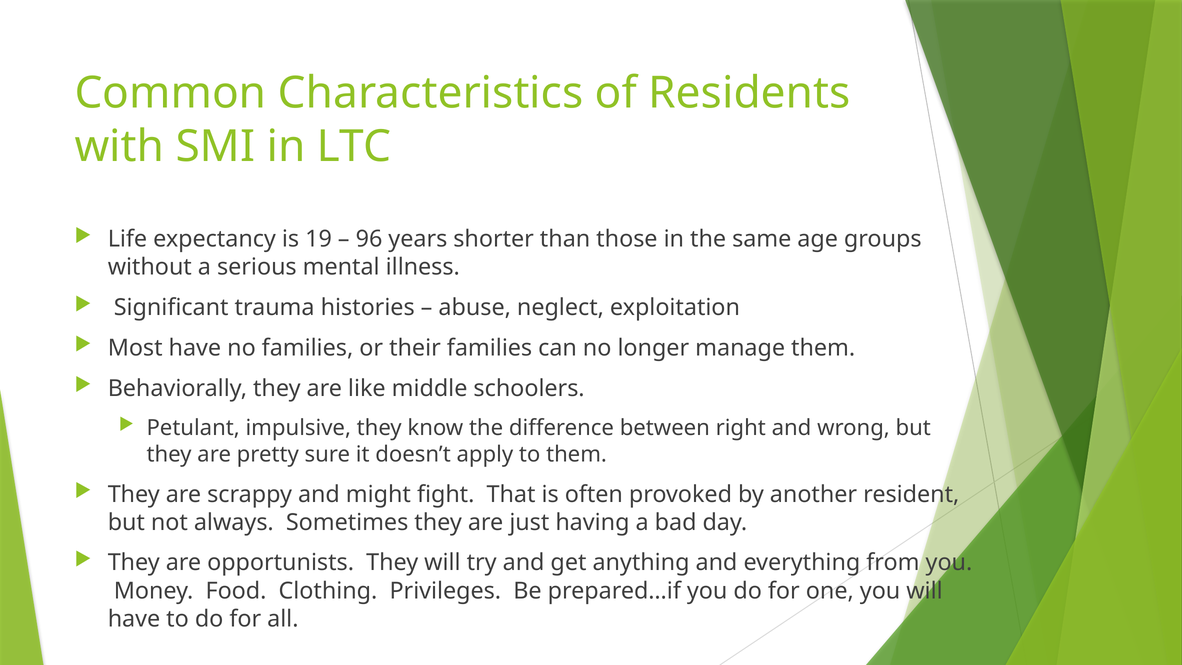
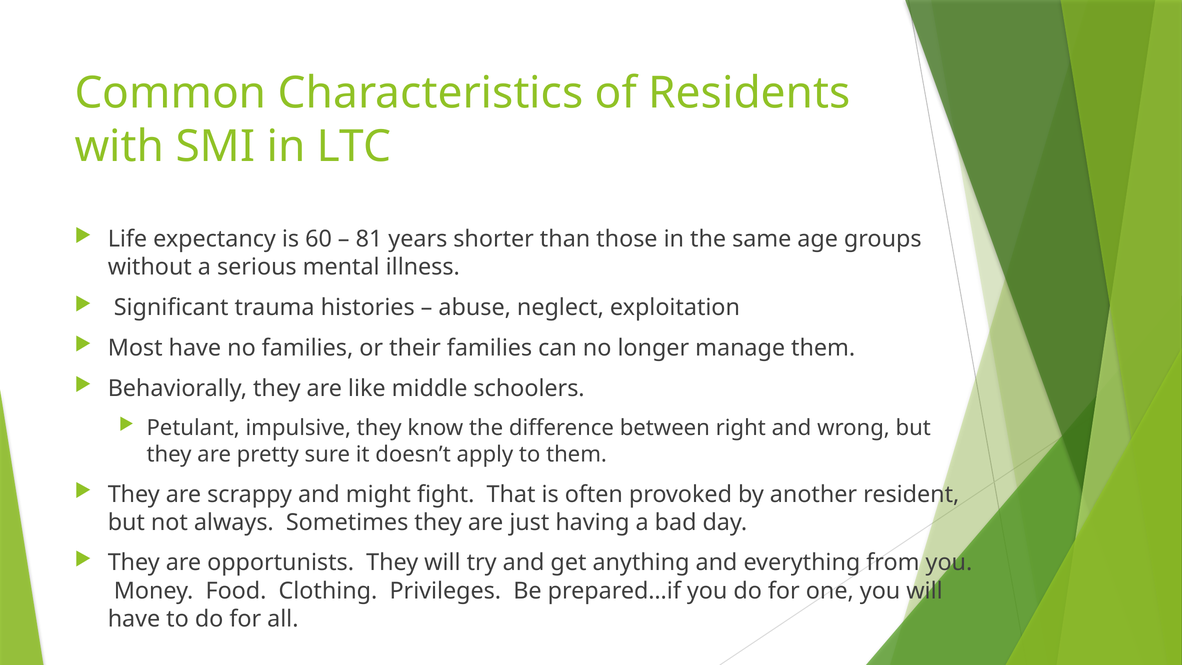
19: 19 -> 60
96: 96 -> 81
